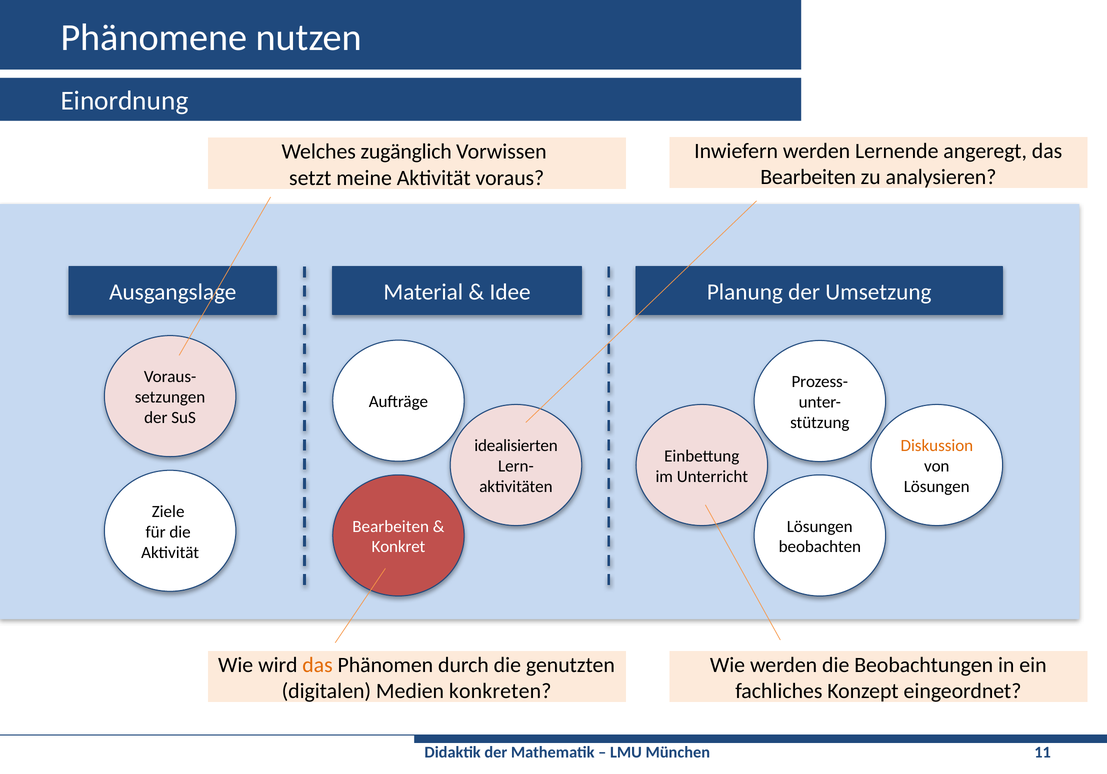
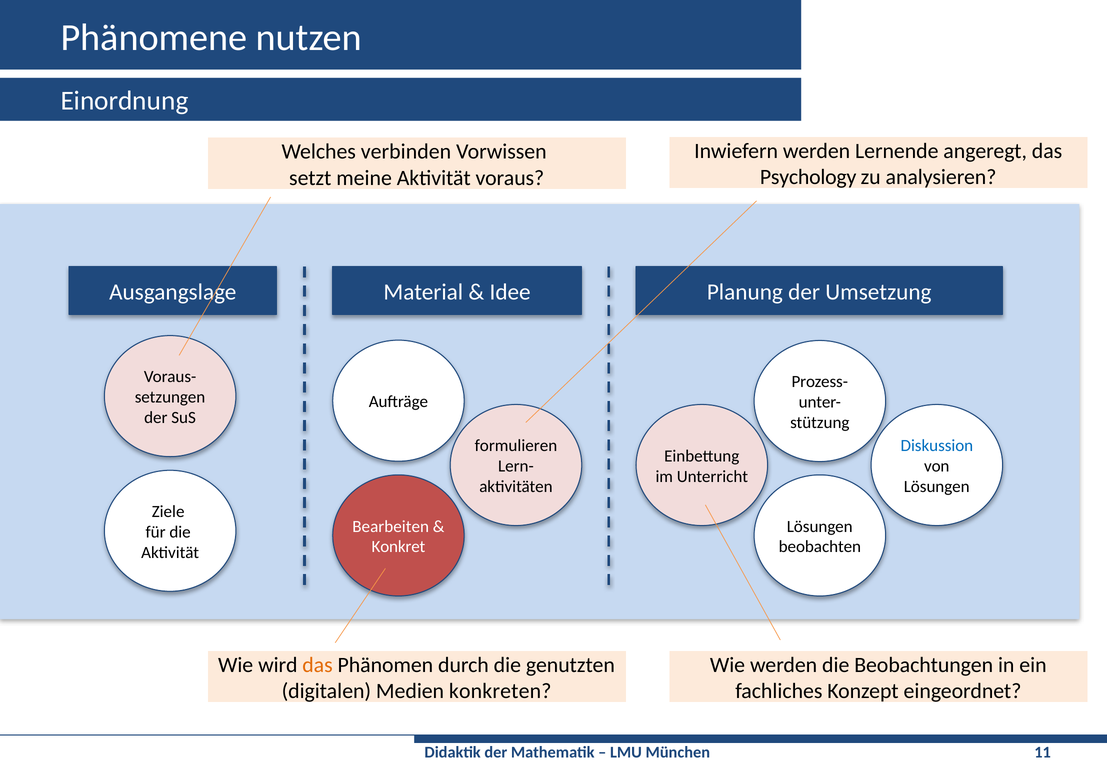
zugänglich: zugänglich -> verbinden
Bearbeiten at (808, 177): Bearbeiten -> Psychology
idealisierten: idealisierten -> formulieren
Diskussion colour: orange -> blue
